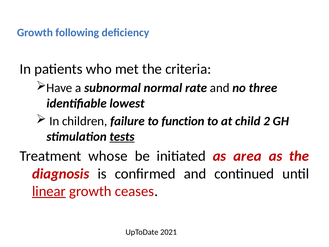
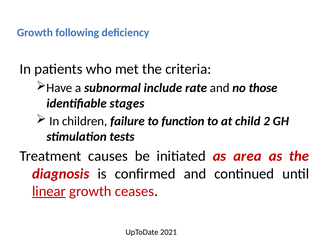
normal: normal -> include
three: three -> those
lowest: lowest -> stages
tests underline: present -> none
whose: whose -> causes
